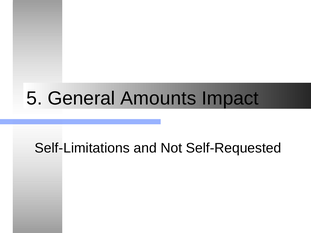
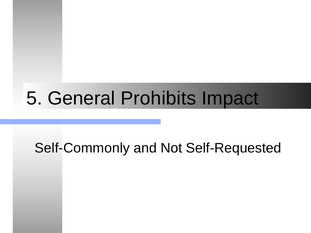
Amounts: Amounts -> Prohibits
Self-Limitations: Self-Limitations -> Self-Commonly
